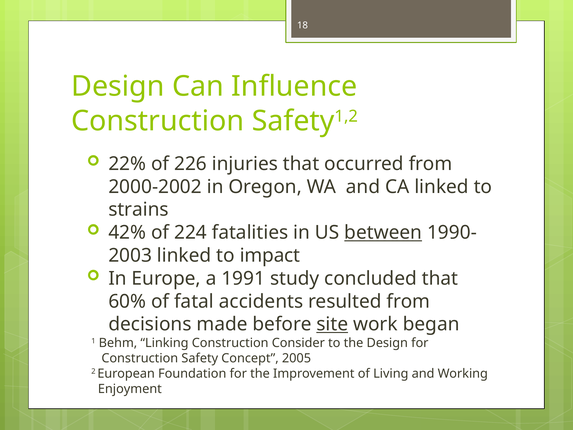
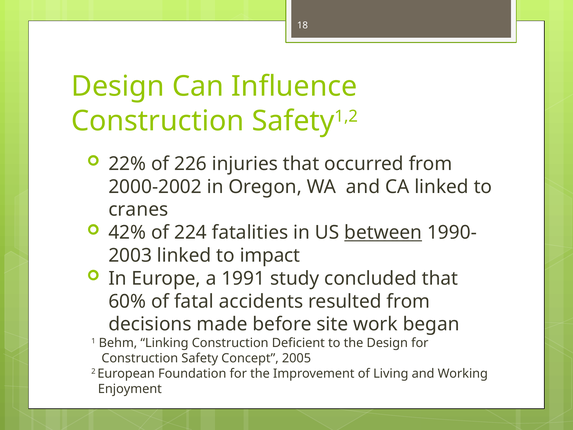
strains: strains -> cranes
site underline: present -> none
Consider: Consider -> Deficient
